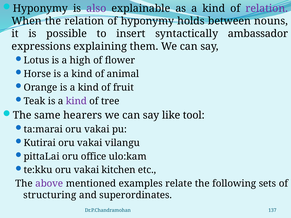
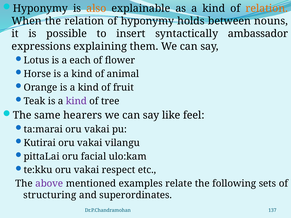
also colour: purple -> orange
relation at (267, 8) colour: purple -> orange
high: high -> each
tool: tool -> feel
office: office -> facial
kitchen: kitchen -> respect
